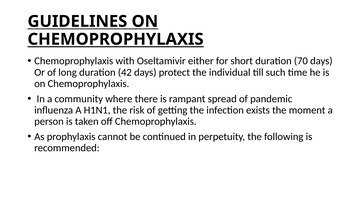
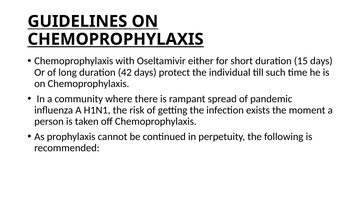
70: 70 -> 15
